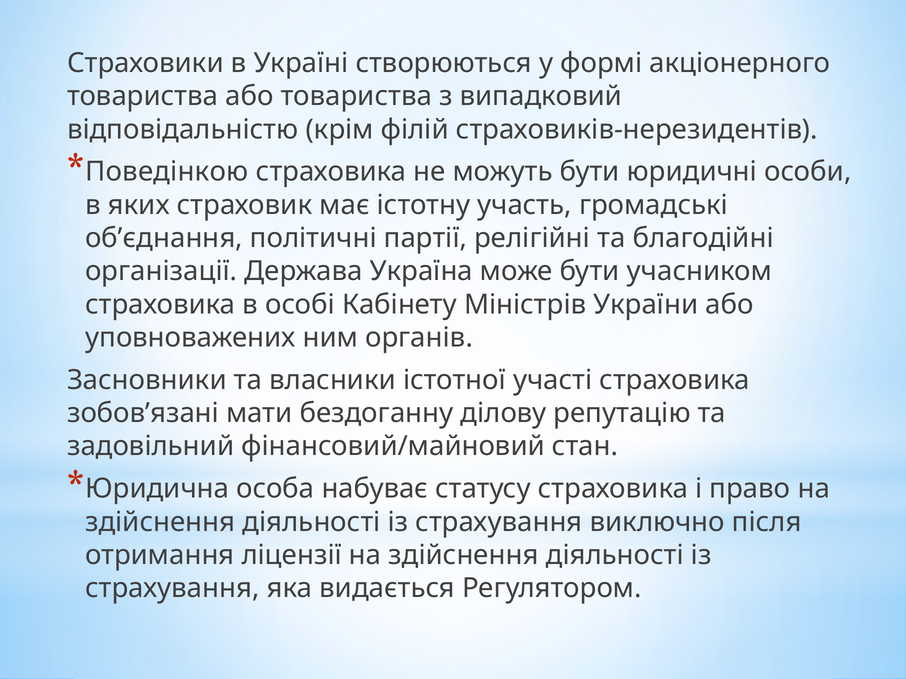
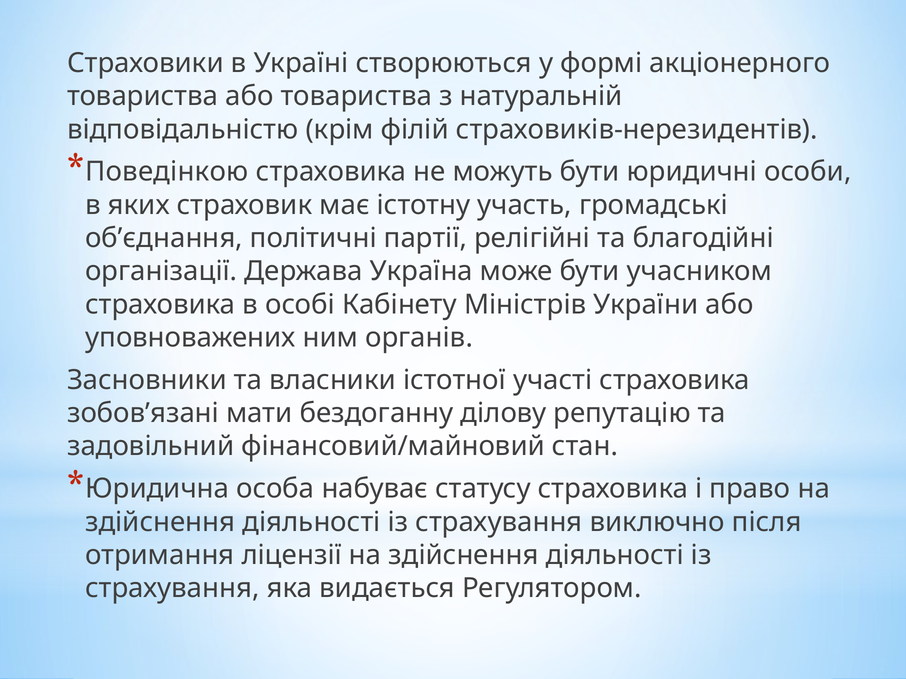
випадковий: випадковий -> натуральній
